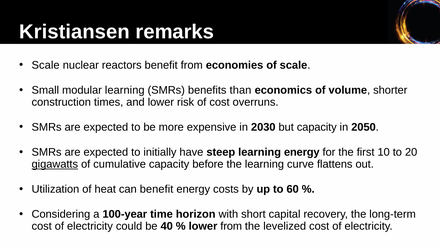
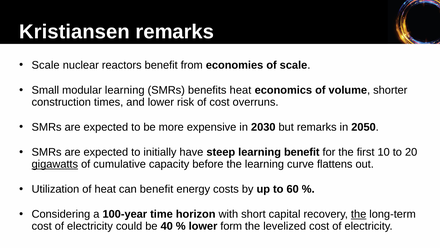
benefits than: than -> heat
but capacity: capacity -> remarks
learning energy: energy -> benefit
the at (359, 214) underline: none -> present
lower from: from -> form
